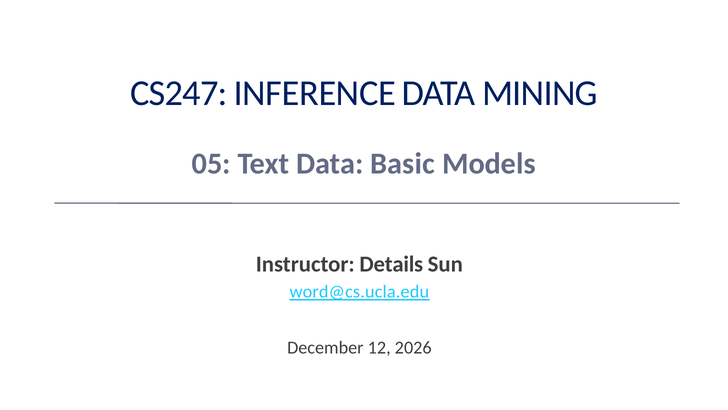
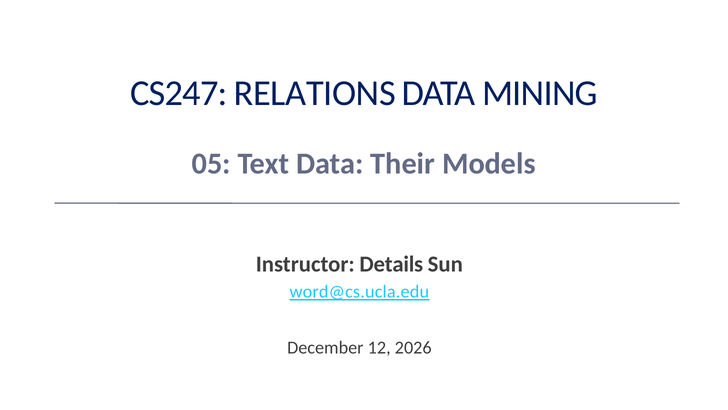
INFERENCE: INFERENCE -> RELATIONS
Basic: Basic -> Their
